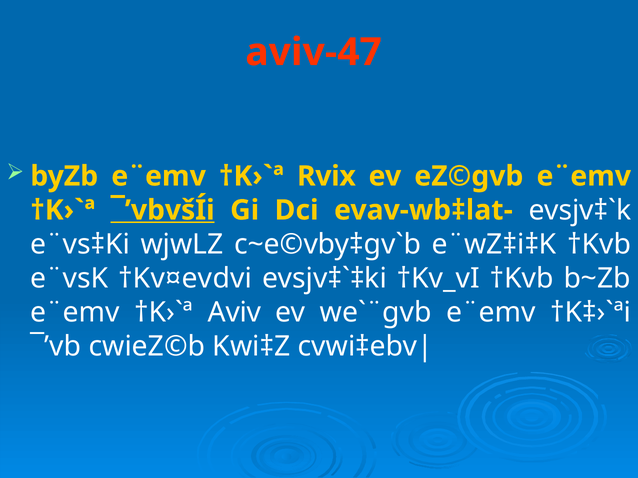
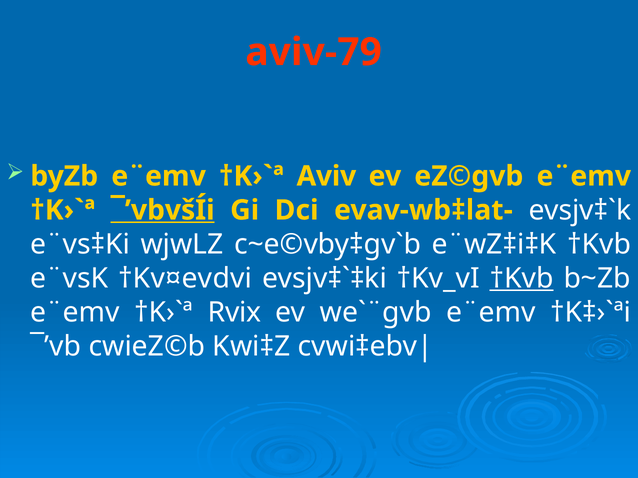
aviv-47: aviv-47 -> aviv-79
Rvix: Rvix -> Aviv
†Kvb at (522, 278) underline: none -> present
Aviv: Aviv -> Rvix
